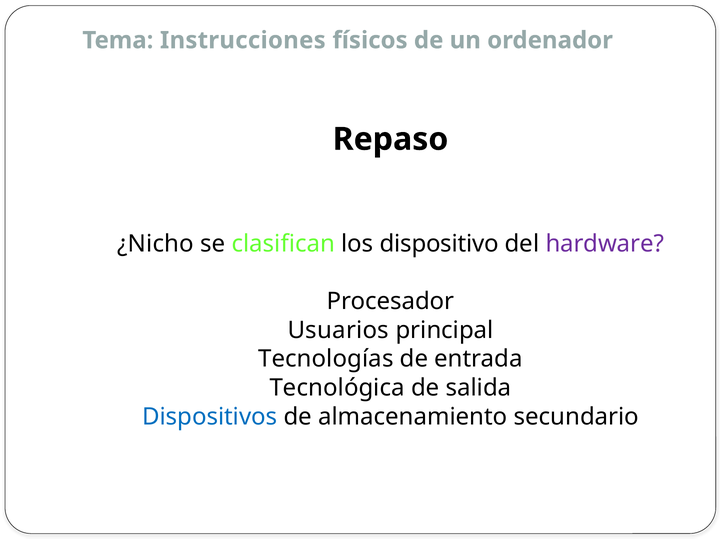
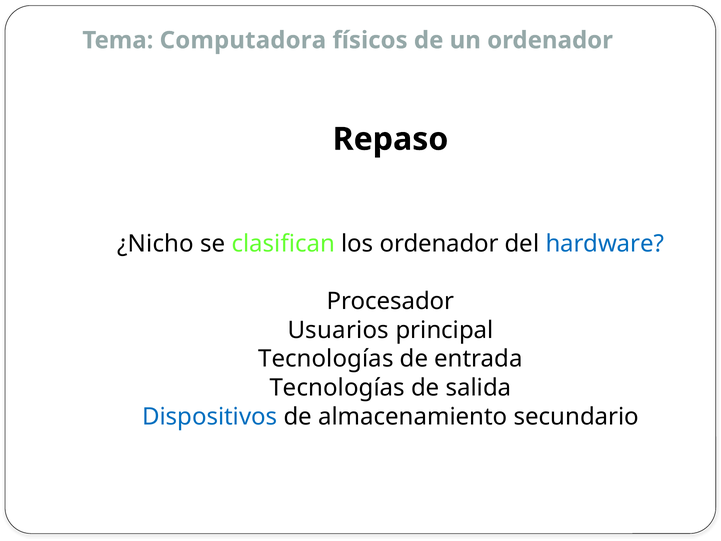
Instrucciones: Instrucciones -> Computadora
los dispositivo: dispositivo -> ordenador
hardware colour: purple -> blue
Tecnológica at (337, 388): Tecnológica -> Tecnologías
